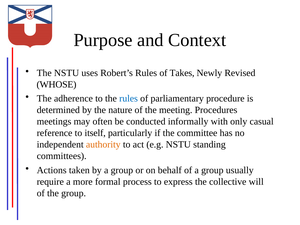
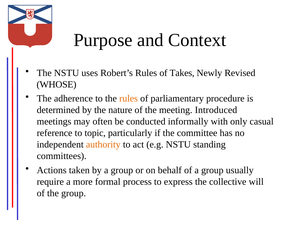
rules at (129, 99) colour: blue -> orange
Procedures: Procedures -> Introduced
itself: itself -> topic
